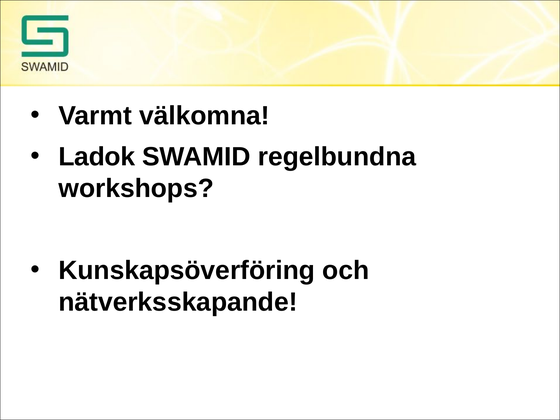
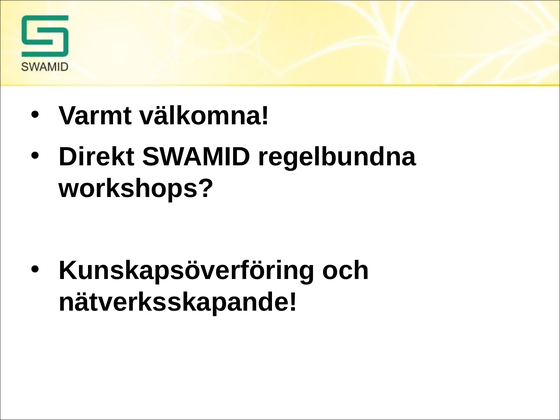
Ladok: Ladok -> Direkt
